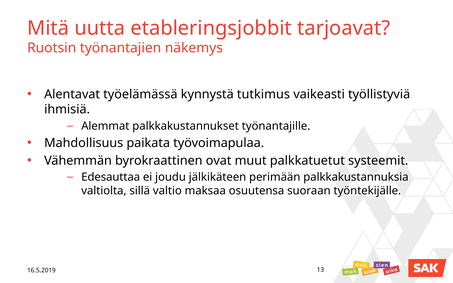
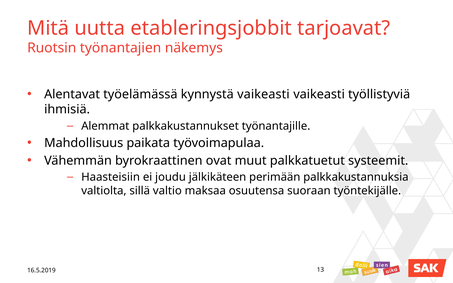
kynnystä tutkimus: tutkimus -> vaikeasti
Edesauttaa: Edesauttaa -> Haasteisiin
